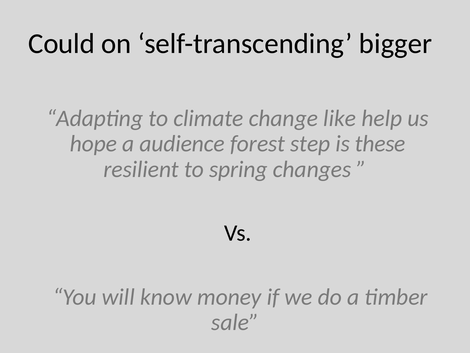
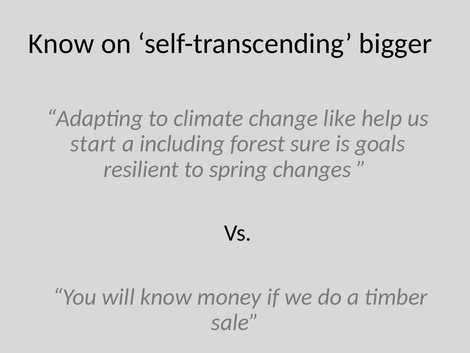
Could at (61, 44): Could -> Know
hope: hope -> start
audience: audience -> including
step: step -> sure
these: these -> goals
